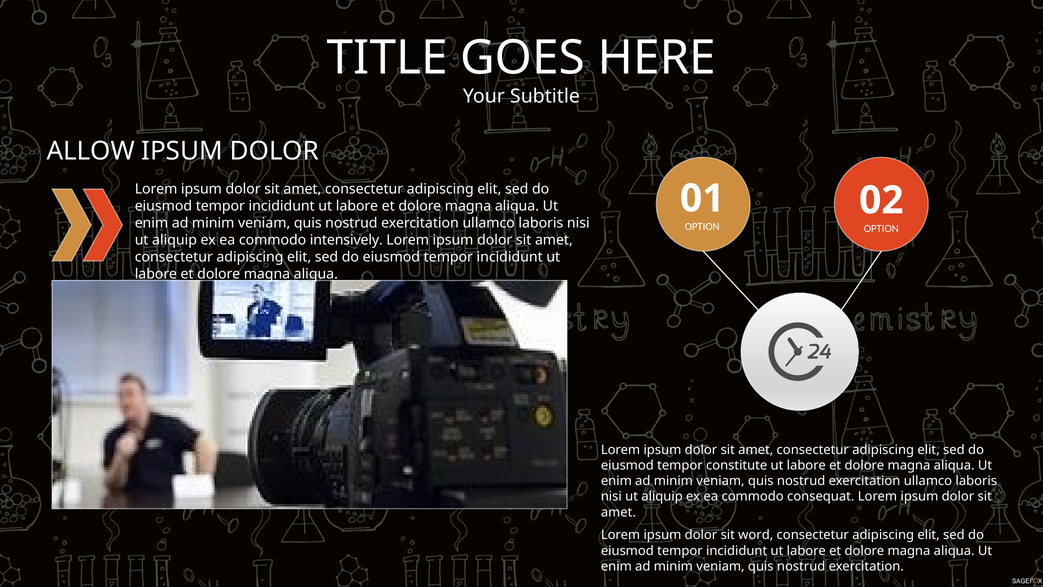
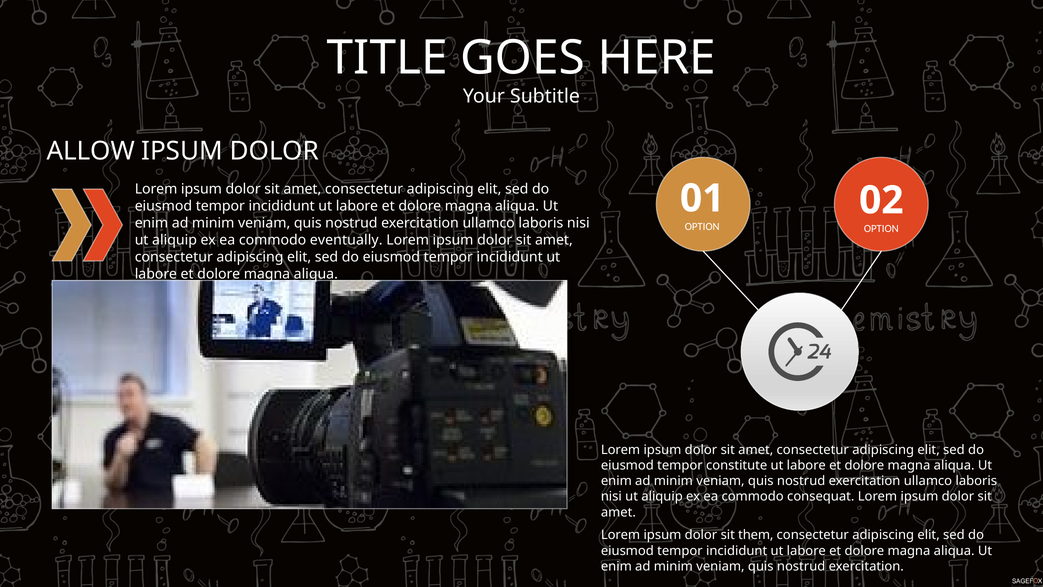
intensively: intensively -> eventually
word: word -> them
